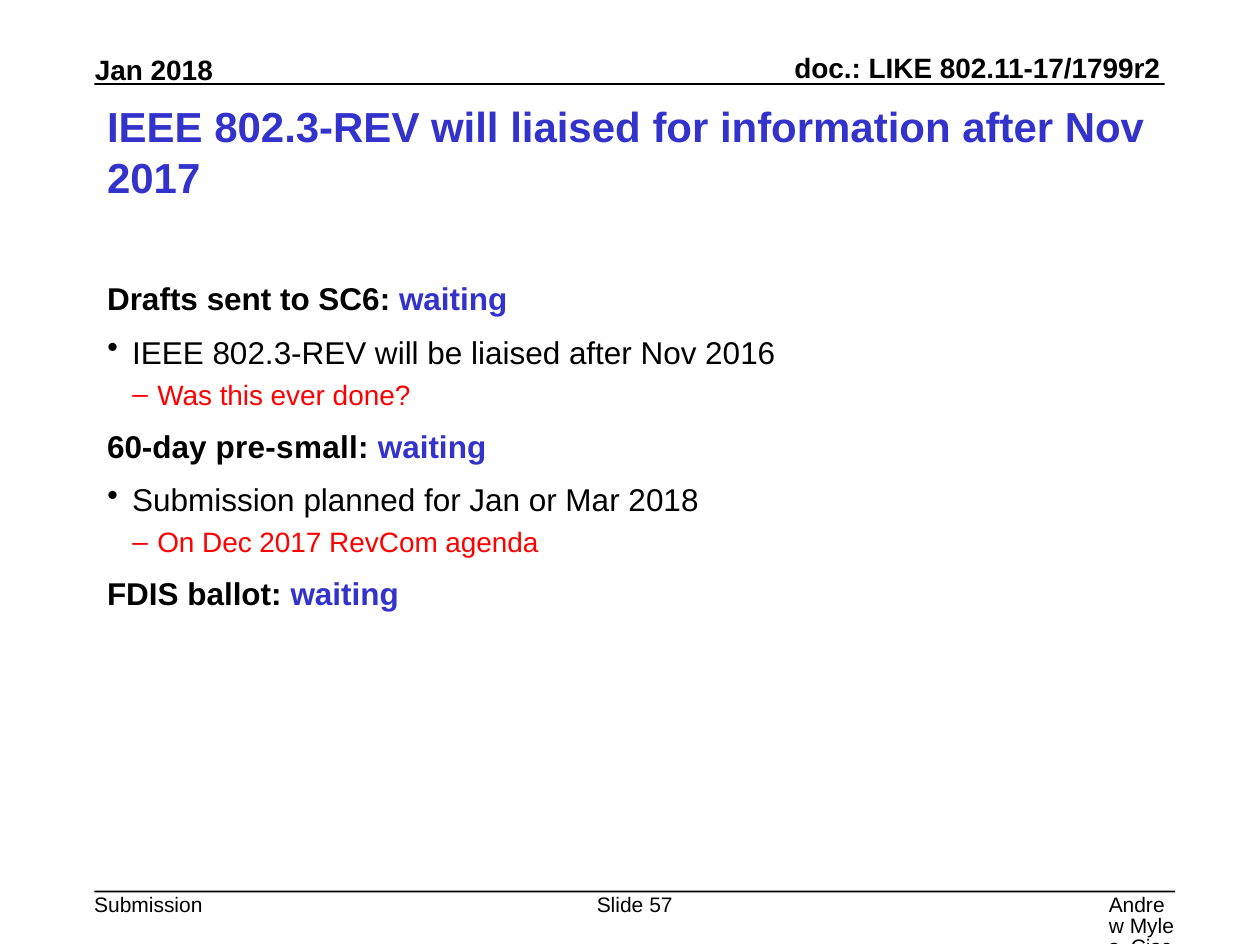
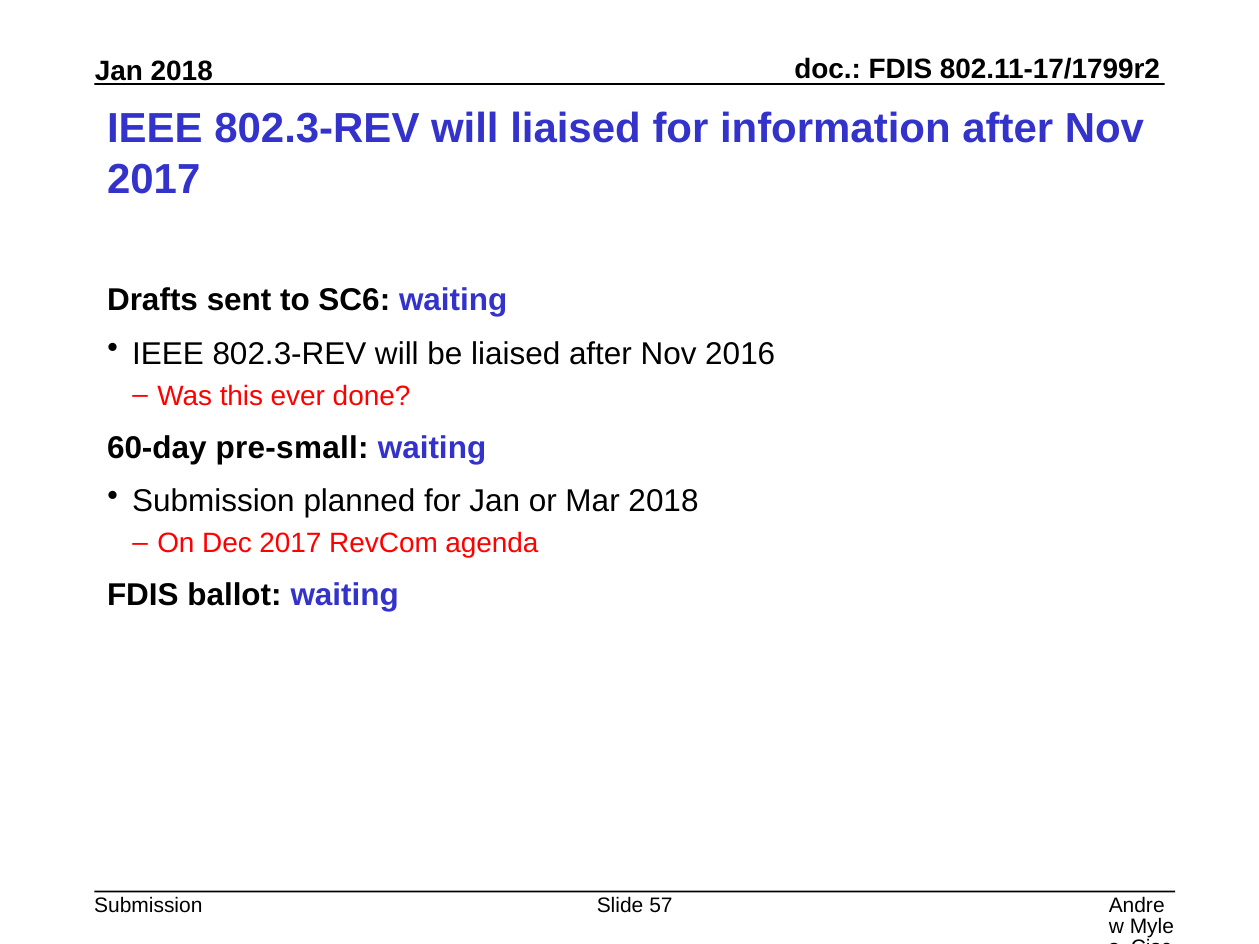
LIKE at (900, 69): LIKE -> FDIS
